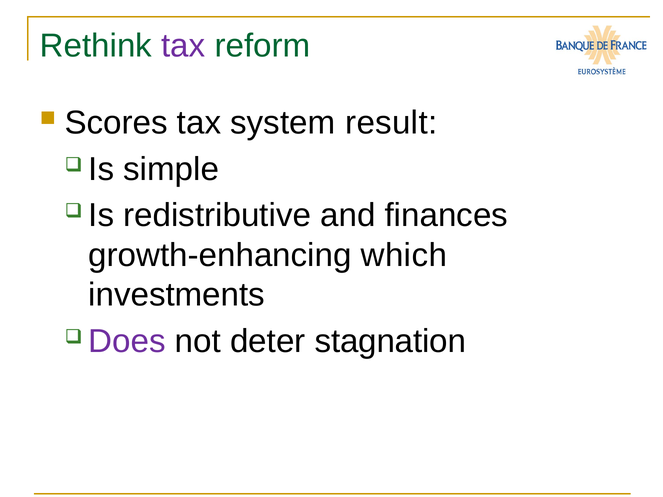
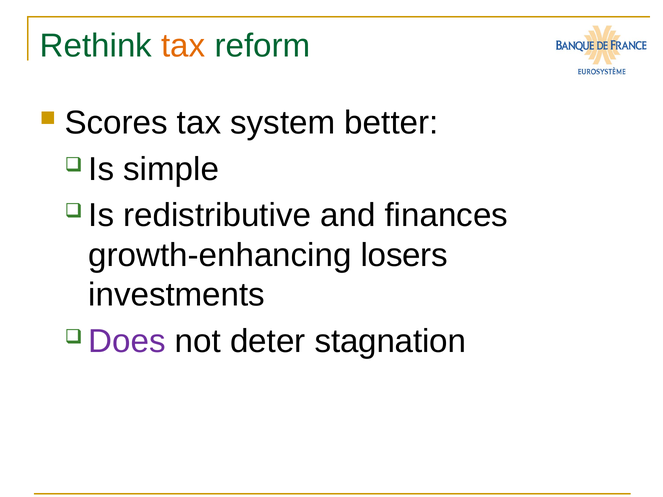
tax at (183, 46) colour: purple -> orange
result: result -> better
which: which -> losers
